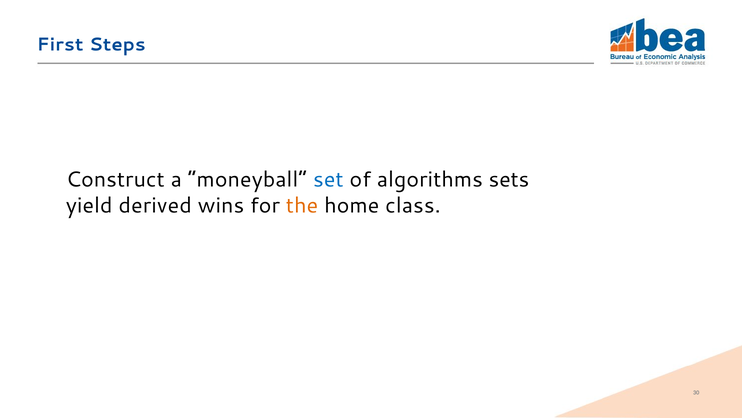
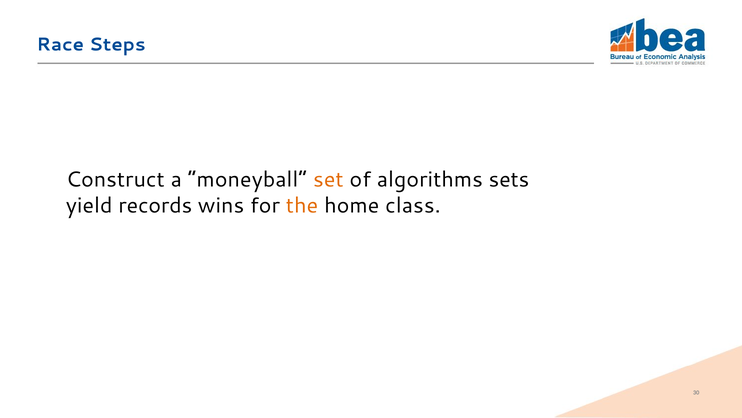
First: First -> Race
set colour: blue -> orange
derived: derived -> records
